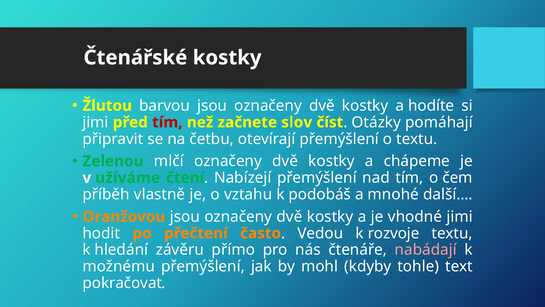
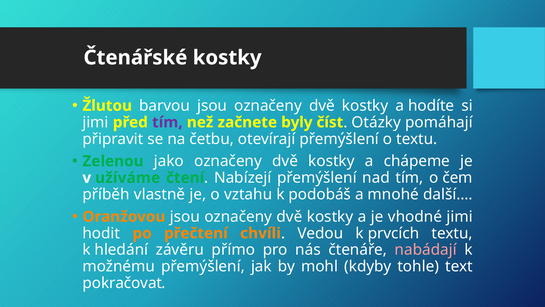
tím at (167, 122) colour: red -> purple
slov: slov -> byly
mlčí: mlčí -> jako
často: často -> chvíli
rozvoje: rozvoje -> prvcích
